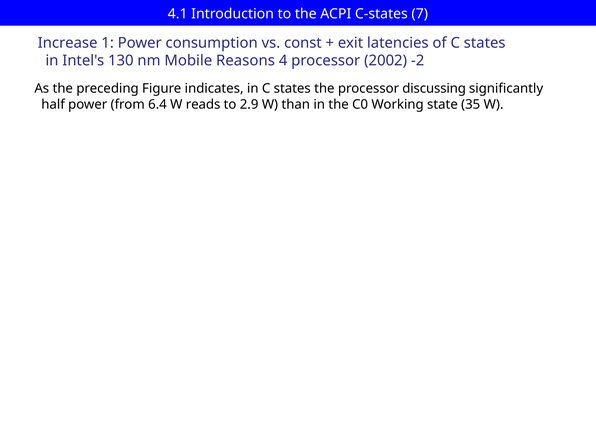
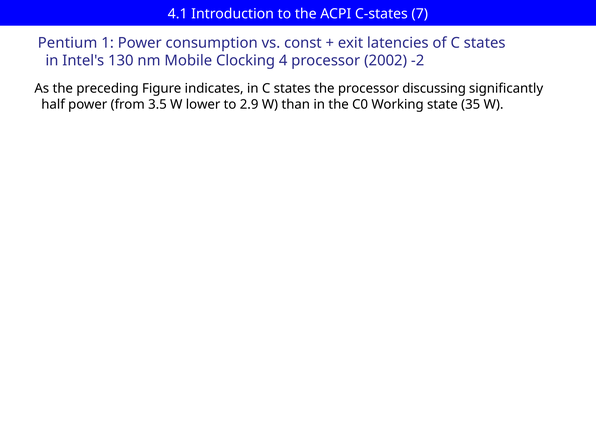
Increase: Increase -> Pentium
Reasons: Reasons -> Clocking
6.4: 6.4 -> 3.5
reads: reads -> lower
